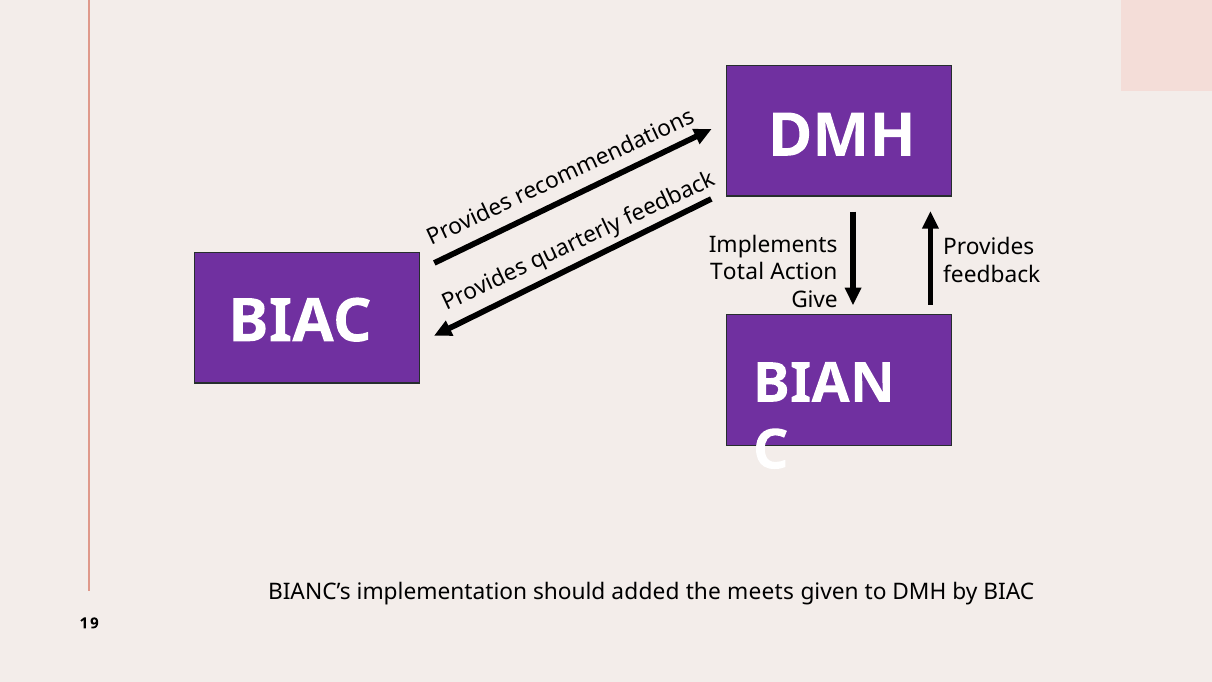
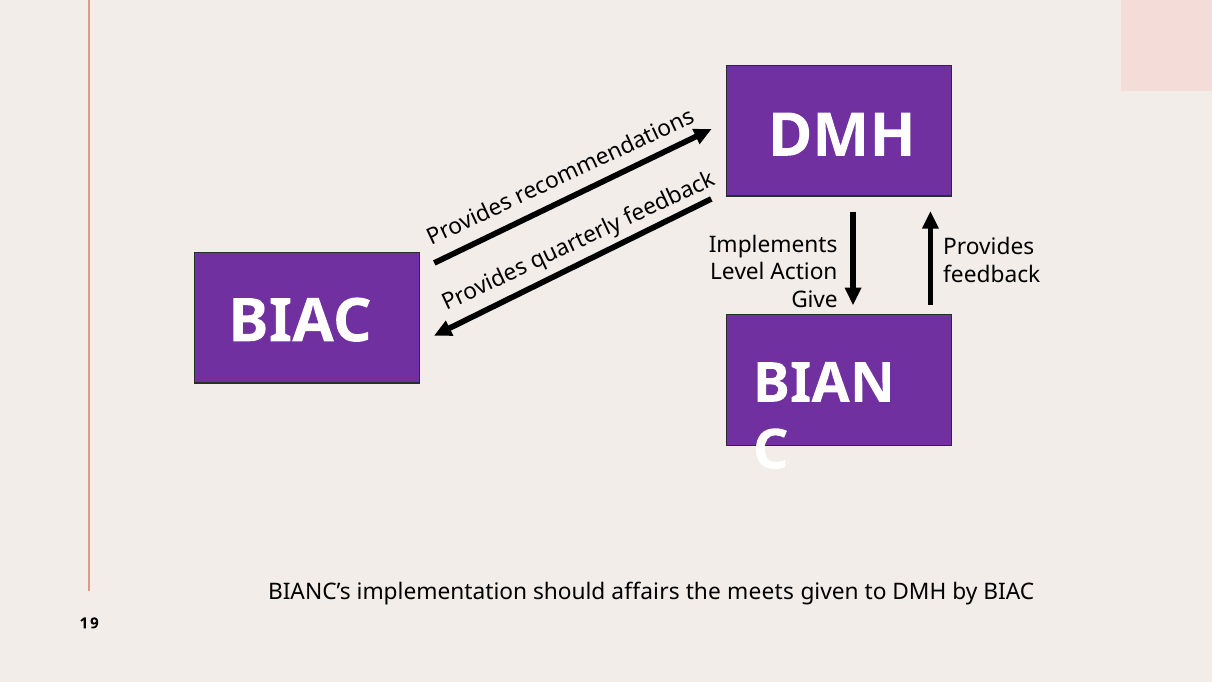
Total: Total -> Level
added: added -> affairs
